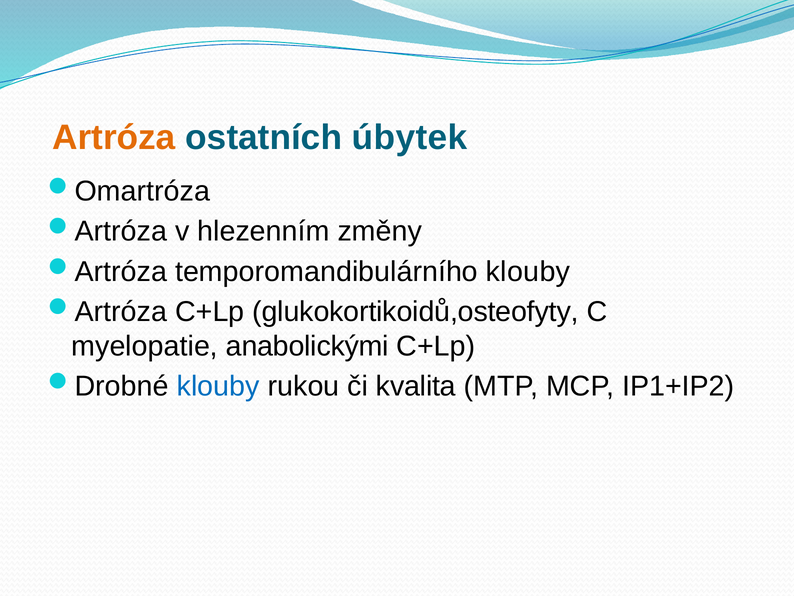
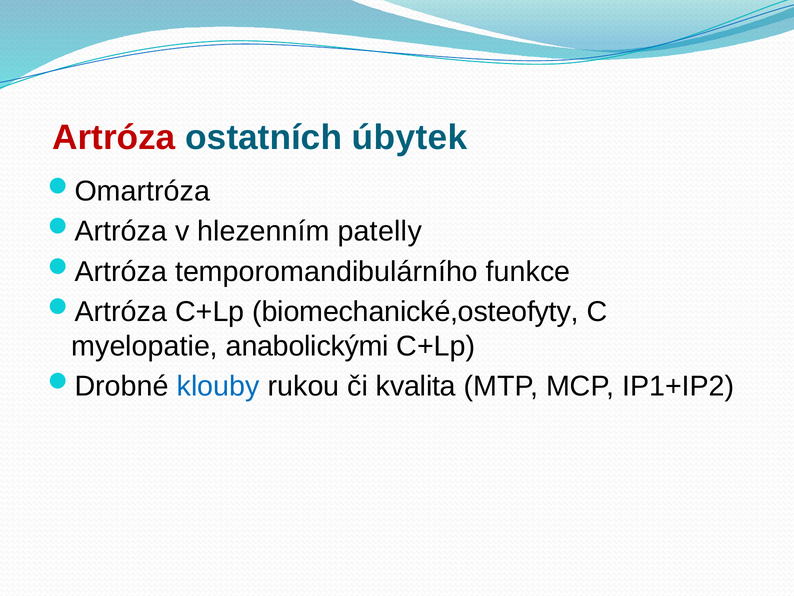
Artróza colour: orange -> red
změny: změny -> patelly
temporomandibulárního klouby: klouby -> funkce
glukokortikoidů,osteofyty: glukokortikoidů,osteofyty -> biomechanické,osteofyty
